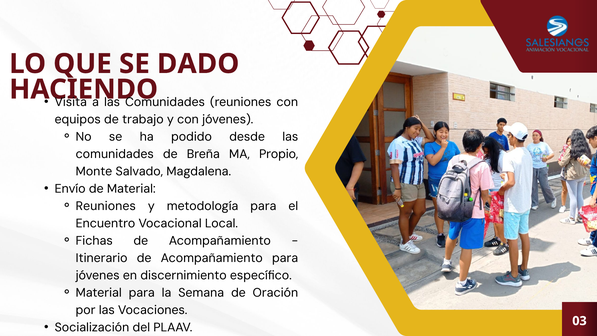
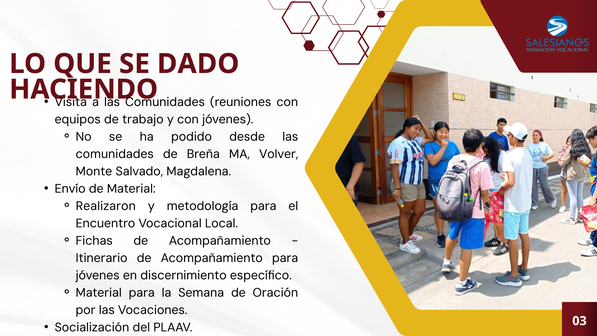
Propio: Propio -> Volver
Reuniones at (106, 206): Reuniones -> Realizaron
